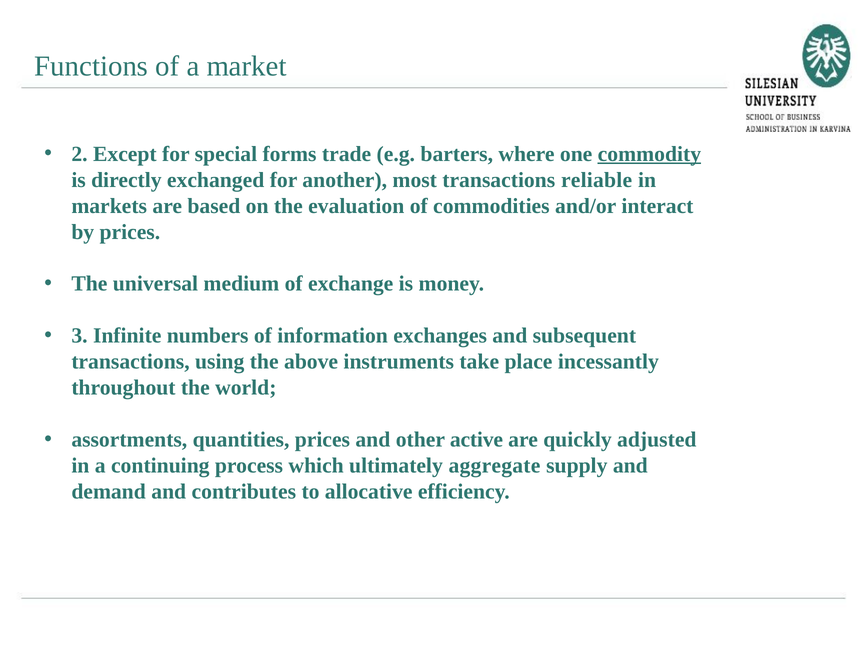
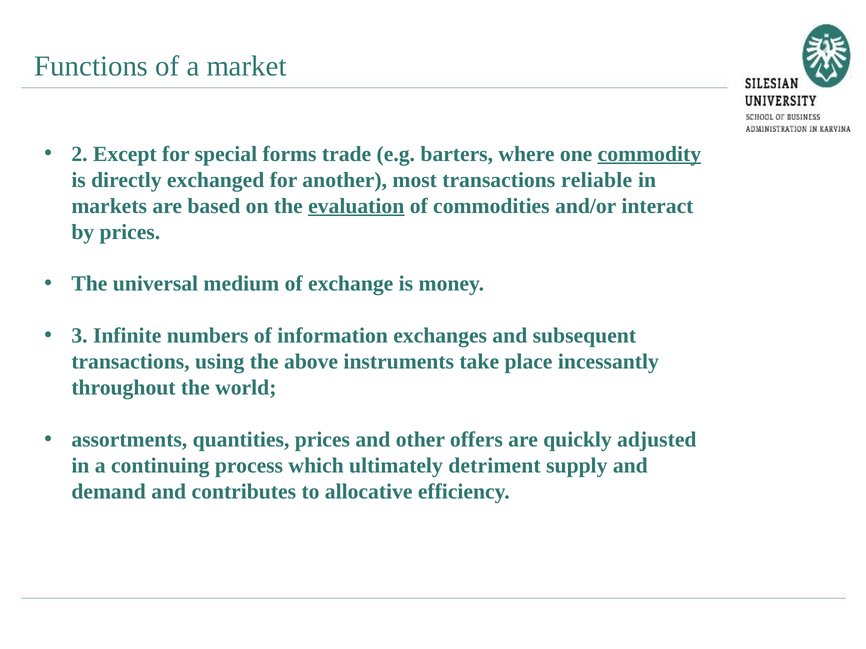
evaluation underline: none -> present
active: active -> offers
aggregate: aggregate -> detriment
